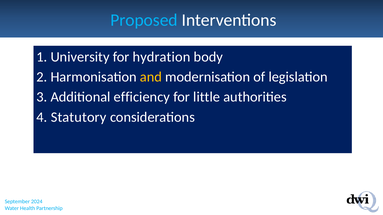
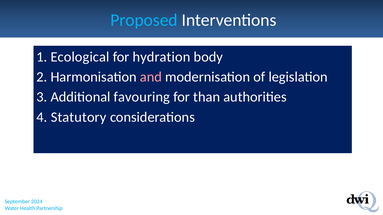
University: University -> Ecological
and colour: yellow -> pink
efficiency: efficiency -> favouring
little: little -> than
